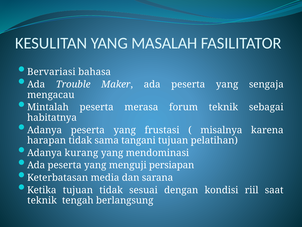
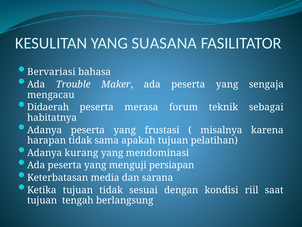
MASALAH: MASALAH -> SUASANA
Mintalah: Mintalah -> Didaerah
tangani: tangani -> apakah
teknik at (42, 200): teknik -> tujuan
